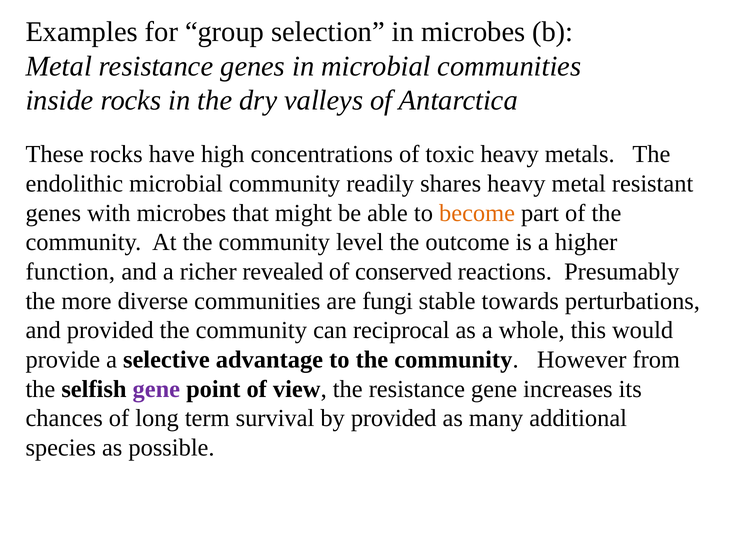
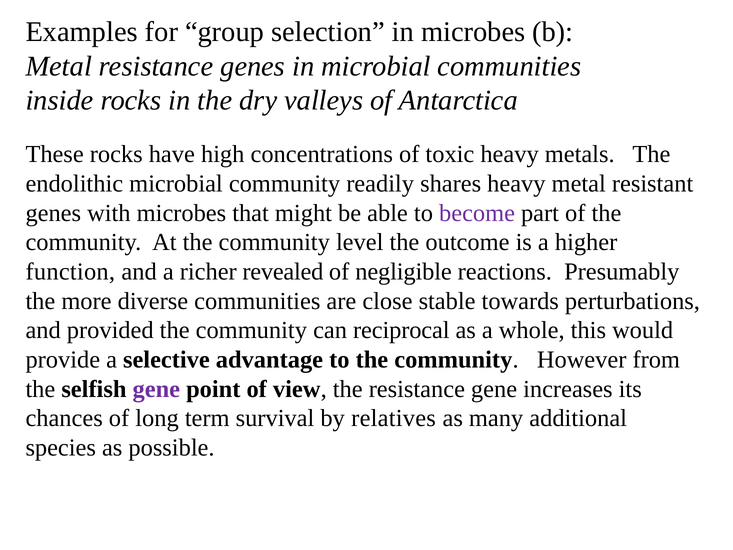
become colour: orange -> purple
conserved: conserved -> negligible
fungi: fungi -> close
by provided: provided -> relatives
